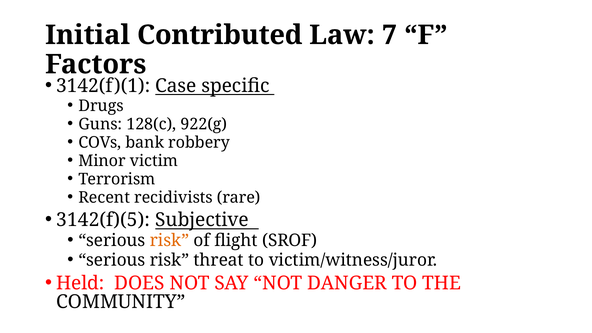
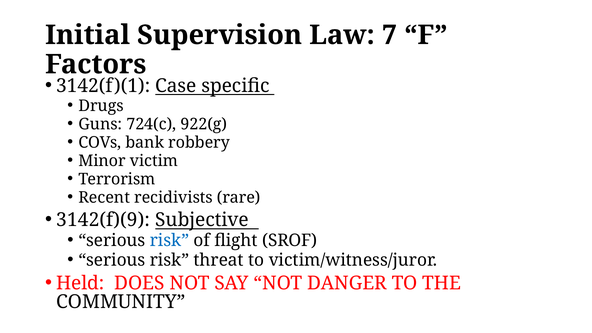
Contributed: Contributed -> Supervision
128(c: 128(c -> 724(c
3142(f)(5: 3142(f)(5 -> 3142(f)(9
risk at (170, 240) colour: orange -> blue
